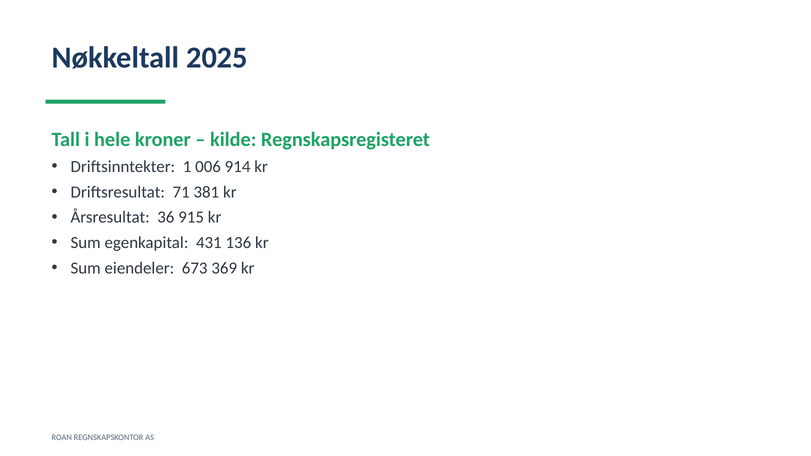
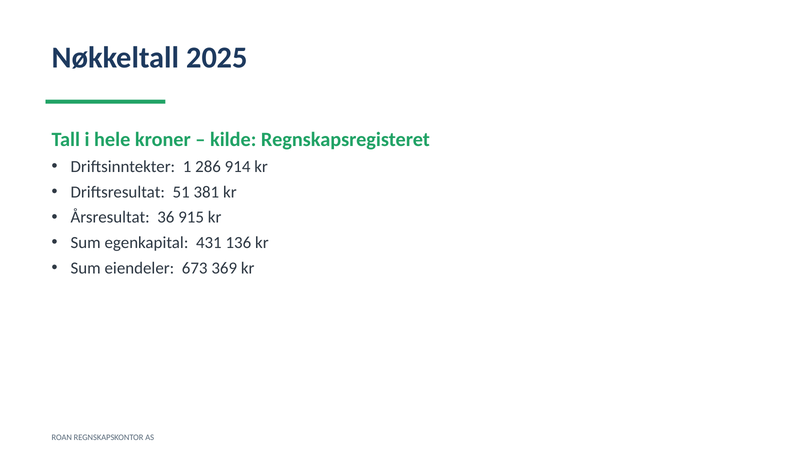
006: 006 -> 286
71: 71 -> 51
